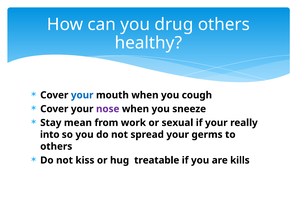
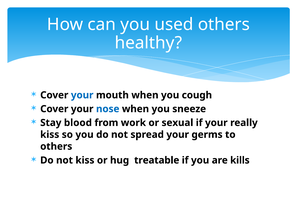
drug: drug -> used
nose colour: purple -> blue
mean: mean -> blood
into at (50, 134): into -> kiss
